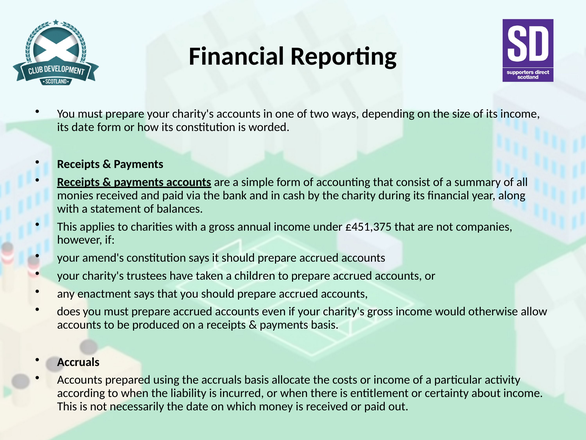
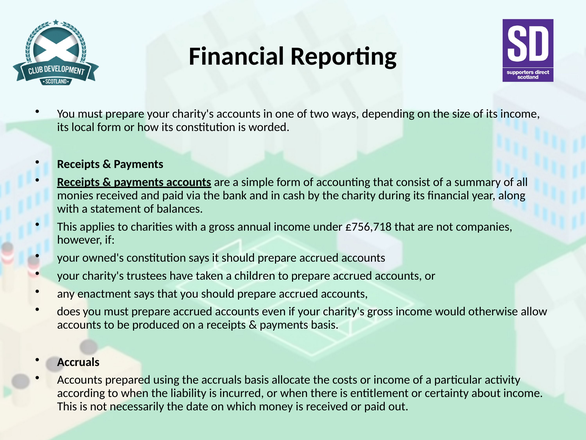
its date: date -> local
£451,375: £451,375 -> £756,718
amend's: amend's -> owned's
